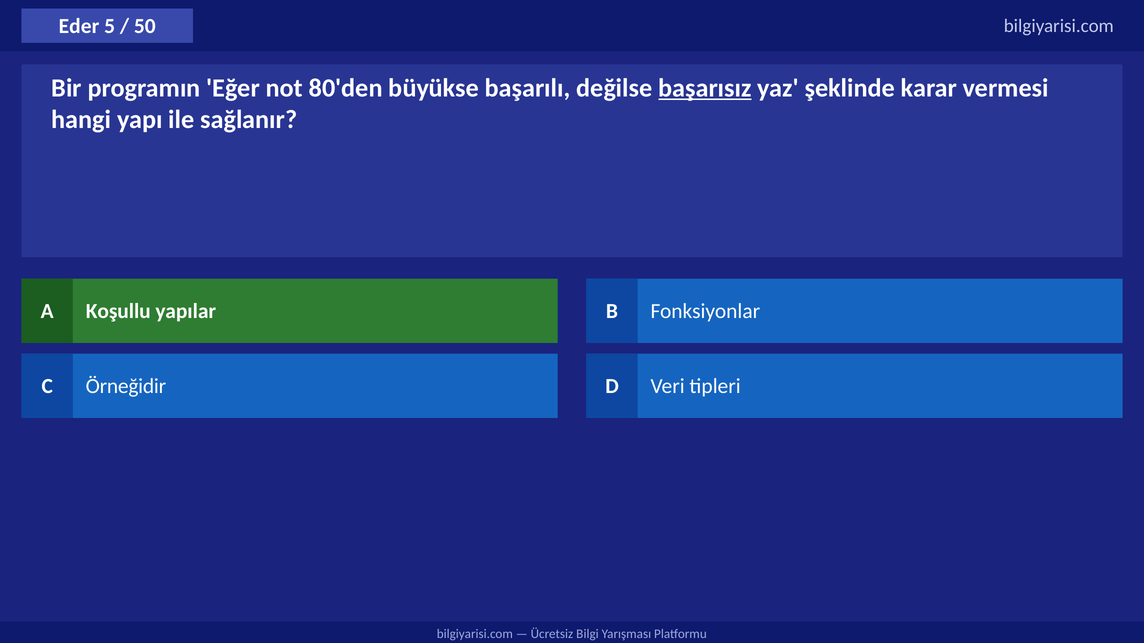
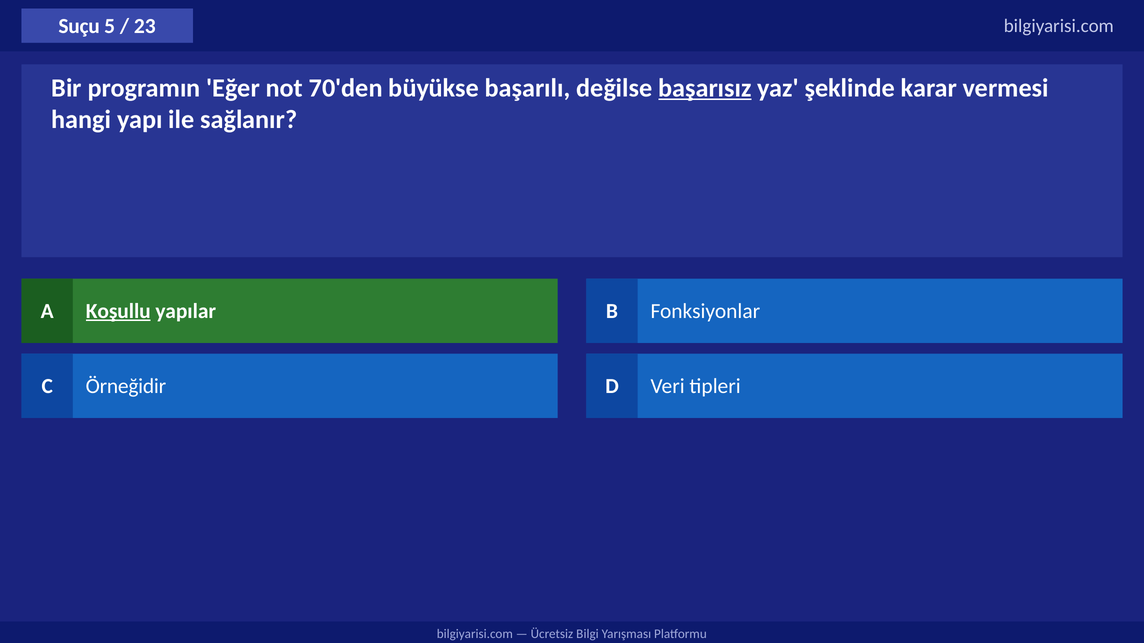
Eder: Eder -> Suçu
50: 50 -> 23
80'den: 80'den -> 70'den
Koşullu underline: none -> present
